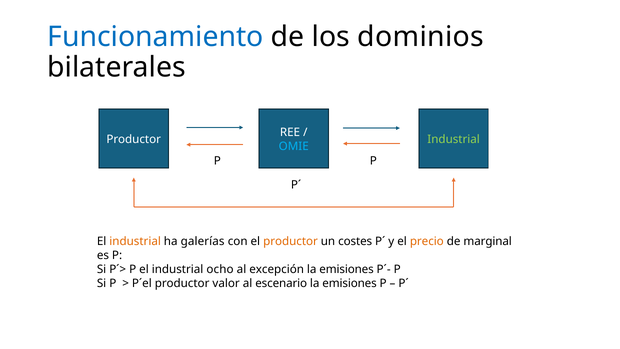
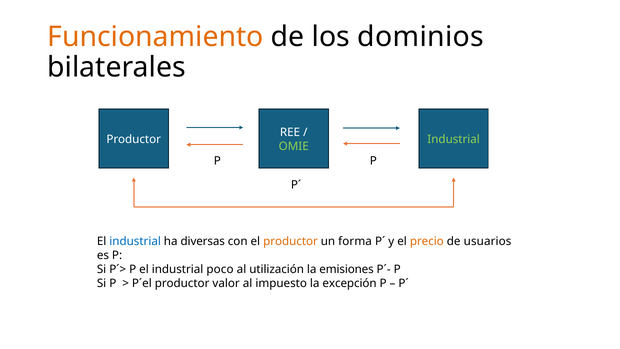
Funcionamiento colour: blue -> orange
OMIE colour: light blue -> light green
industrial at (135, 241) colour: orange -> blue
galerías: galerías -> diversas
costes: costes -> forma
marginal: marginal -> usuarios
ocho: ocho -> poco
excepción: excepción -> utilización
escenario: escenario -> impuesto
emisiones at (350, 283): emisiones -> excepción
